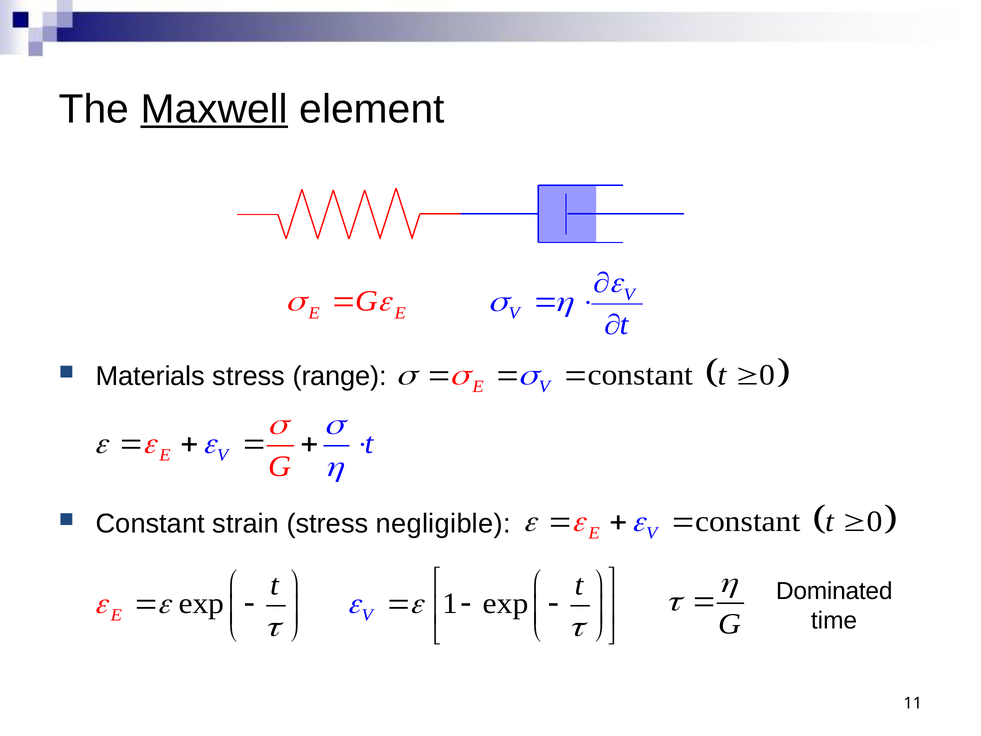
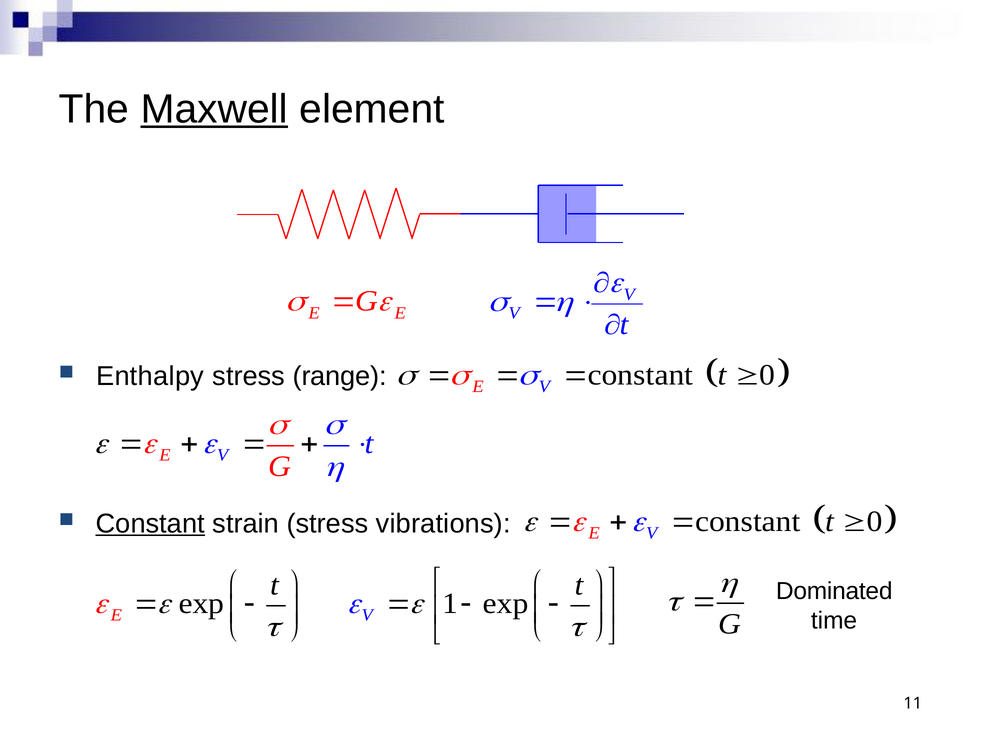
Materials: Materials -> Enthalpy
Constant underline: none -> present
negligible: negligible -> vibrations
